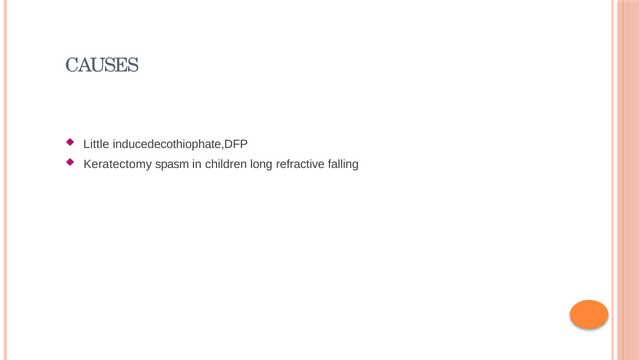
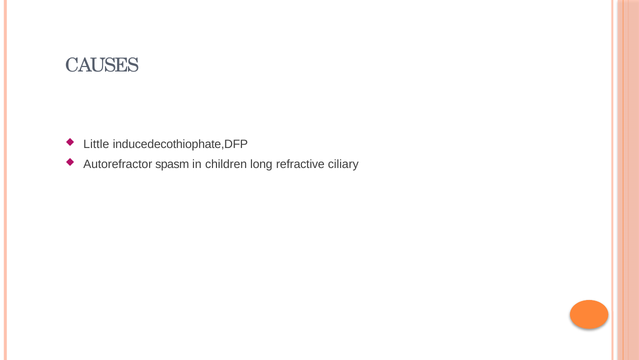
Keratectomy: Keratectomy -> Autorefractor
falling: falling -> ciliary
